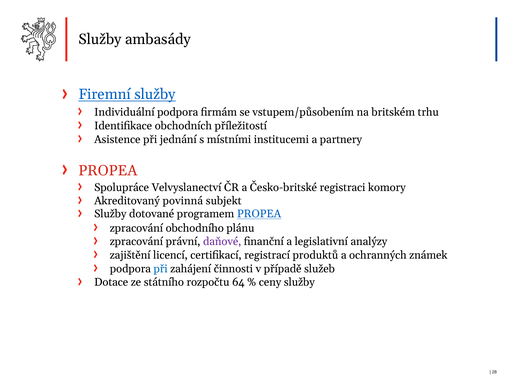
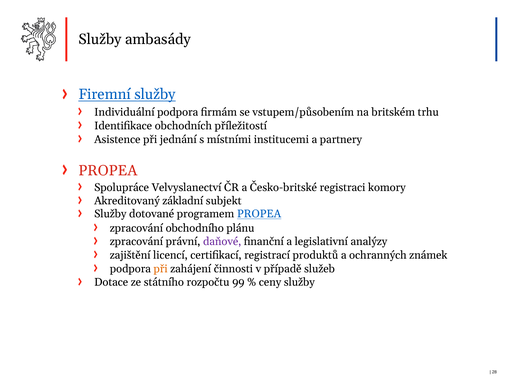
povinná: povinná -> základní
při at (161, 269) colour: blue -> orange
64: 64 -> 99
